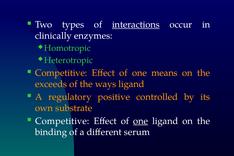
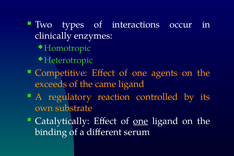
interactions underline: present -> none
means: means -> agents
ways: ways -> came
positive: positive -> reaction
Competitive at (62, 121): Competitive -> Catalytically
